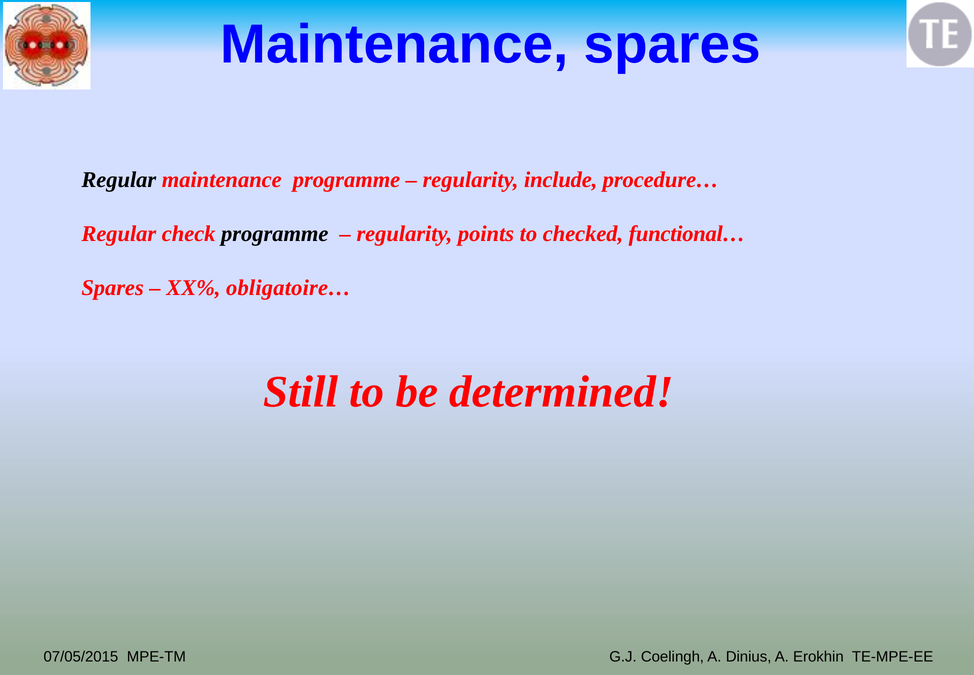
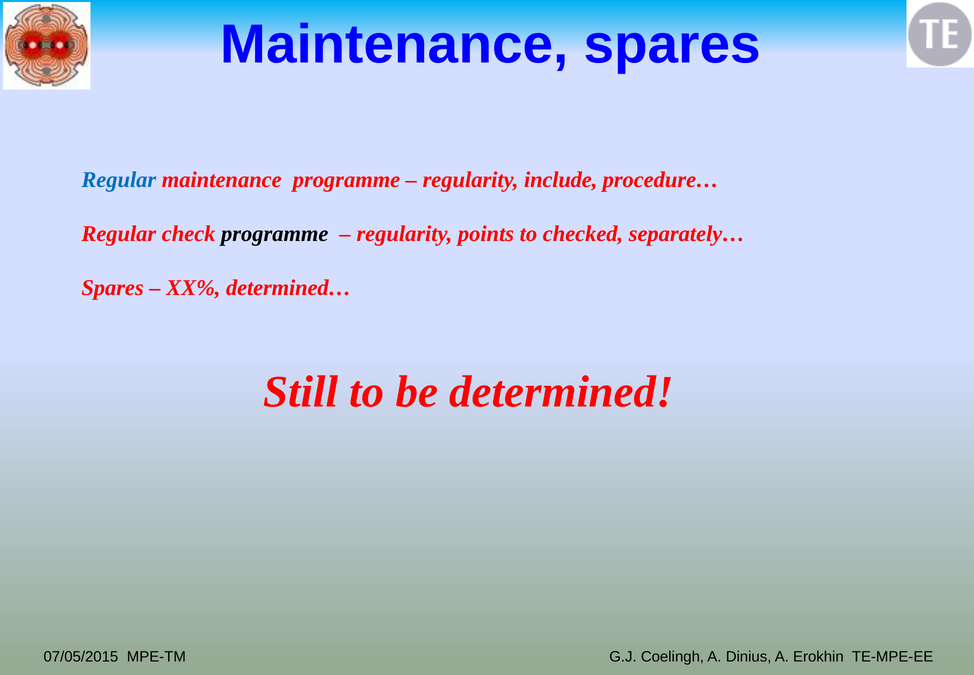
Regular at (119, 180) colour: black -> blue
functional…: functional… -> separately…
obligatoire…: obligatoire… -> determined…
